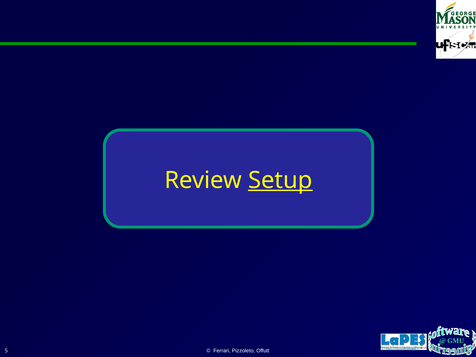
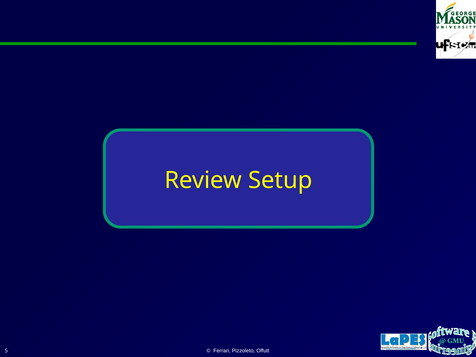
Setup underline: present -> none
